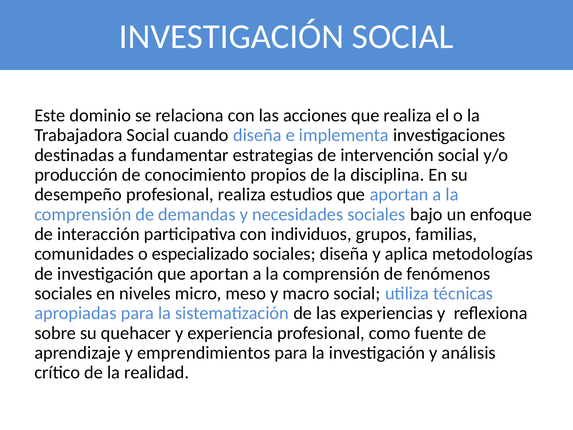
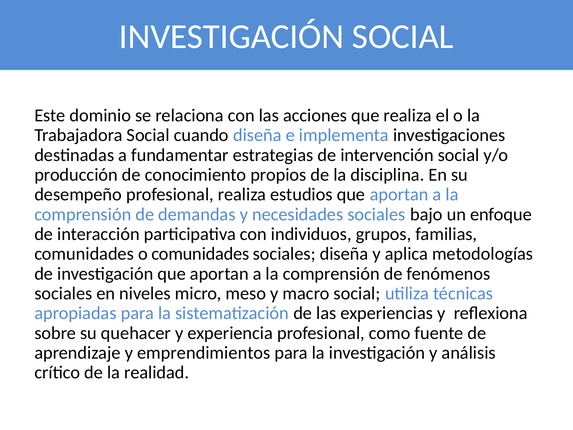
o especializado: especializado -> comunidades
